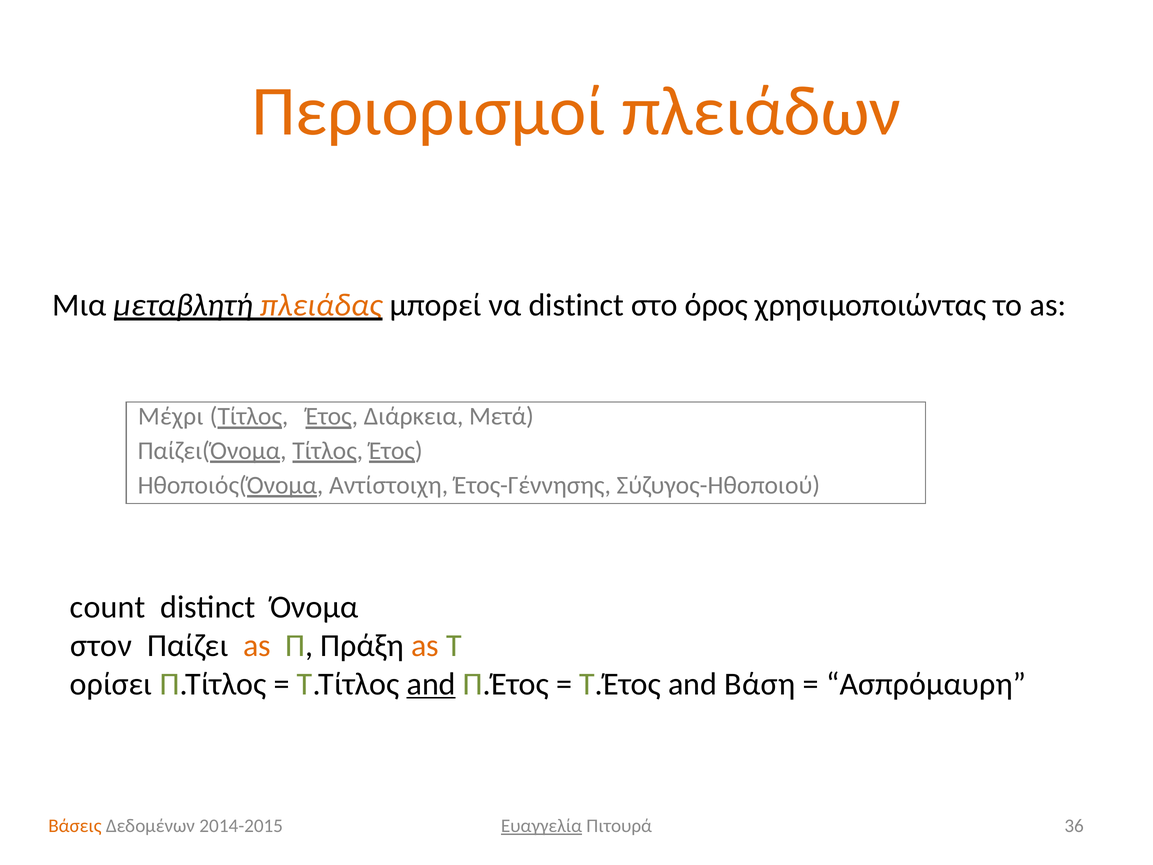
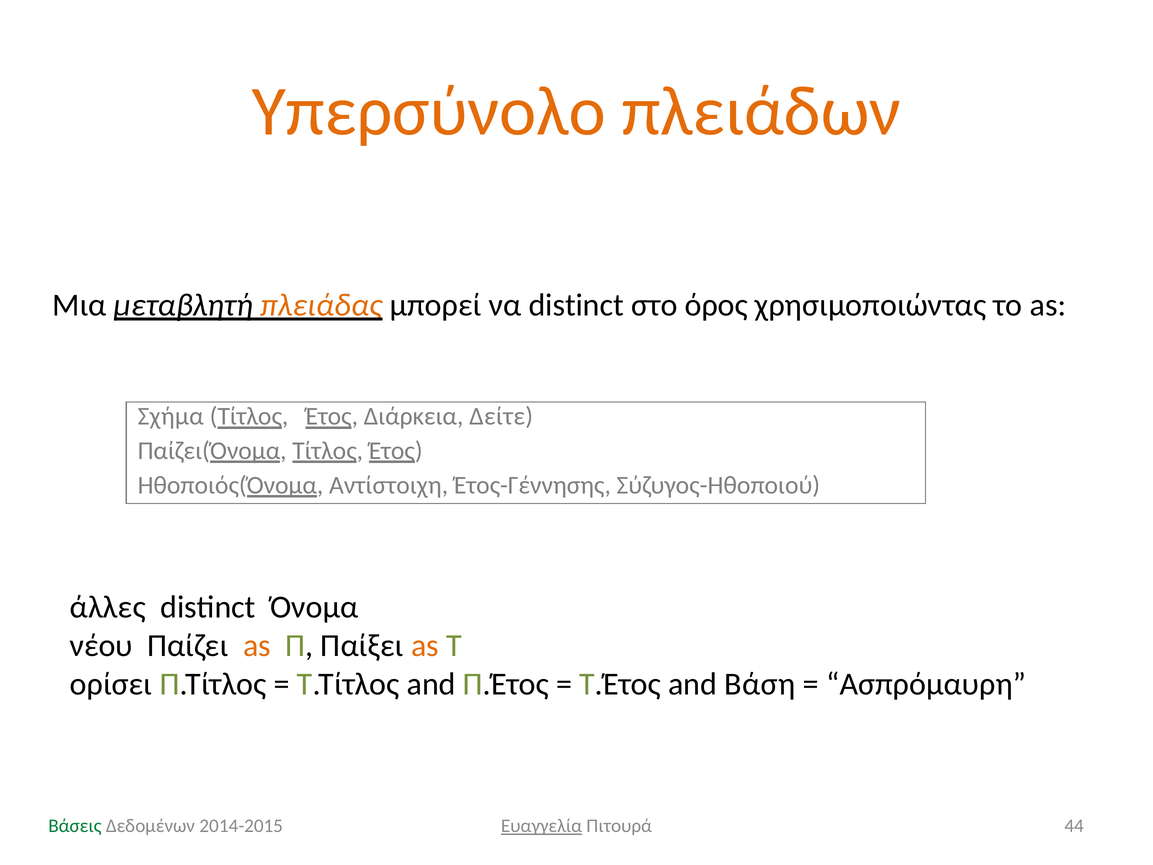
Περιορισμοί: Περιορισμοί -> Υπερσύνολο
Μέχρι: Μέχρι -> Σχήμα
Μετά: Μετά -> Δείτε
count: count -> άλλες
στον: στον -> νέου
Πράξη: Πράξη -> Παίξει
and at (431, 684) underline: present -> none
Βάσεις colour: orange -> green
36: 36 -> 44
